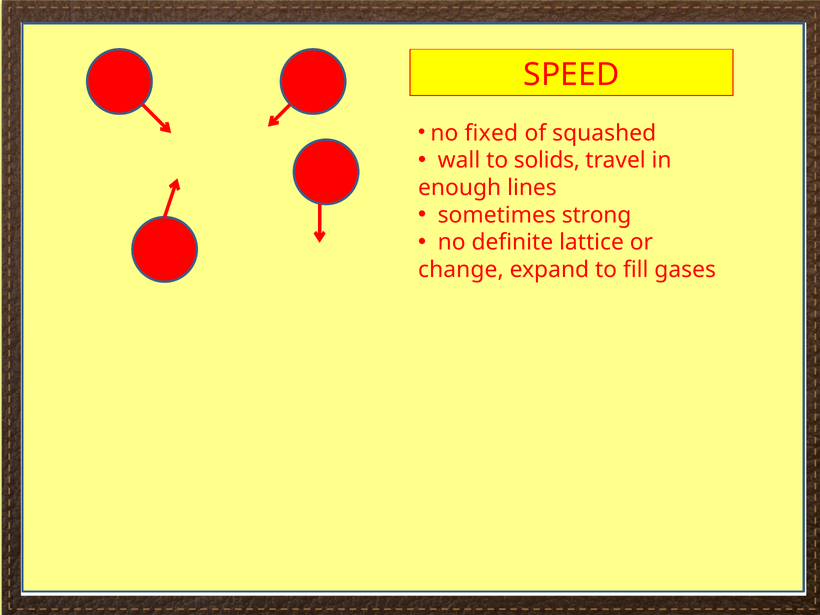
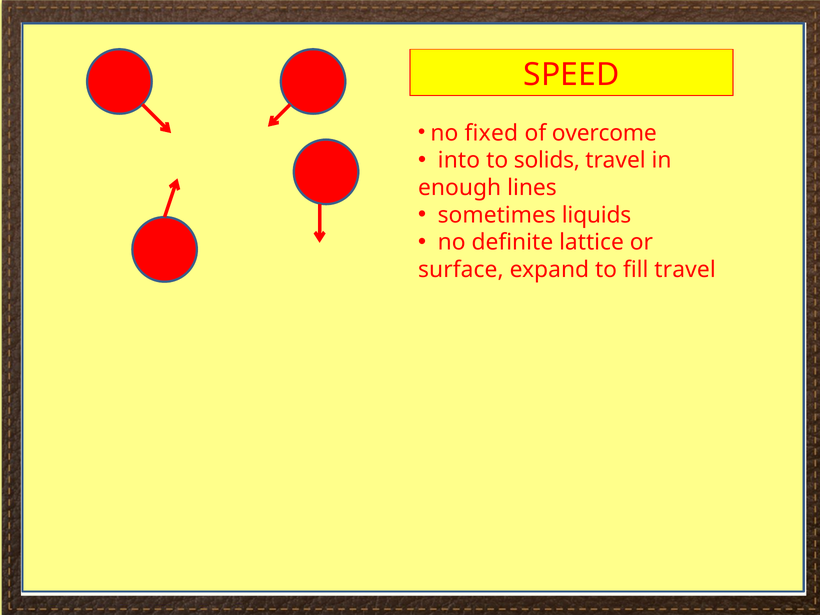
squashed: squashed -> overcome
wall: wall -> into
strong: strong -> liquids
change: change -> surface
fill gases: gases -> travel
